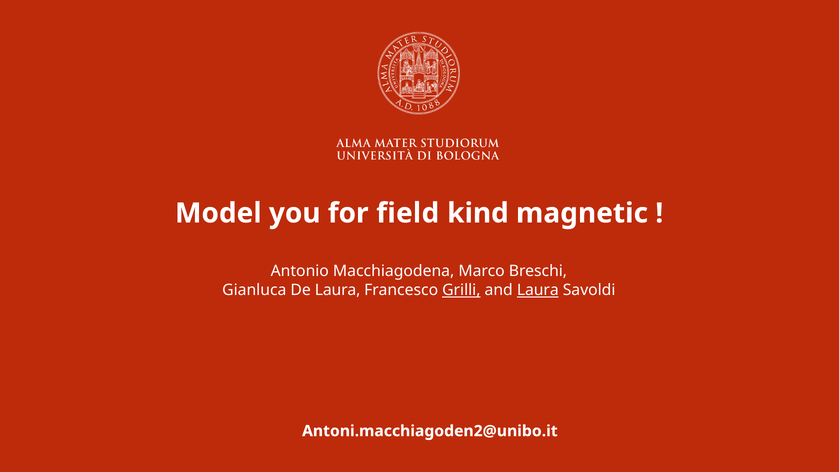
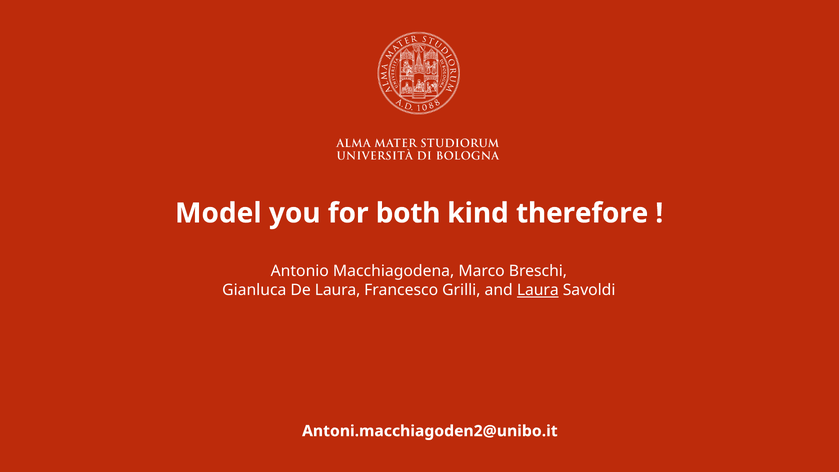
field: field -> both
magnetic: magnetic -> therefore
Grilli underline: present -> none
